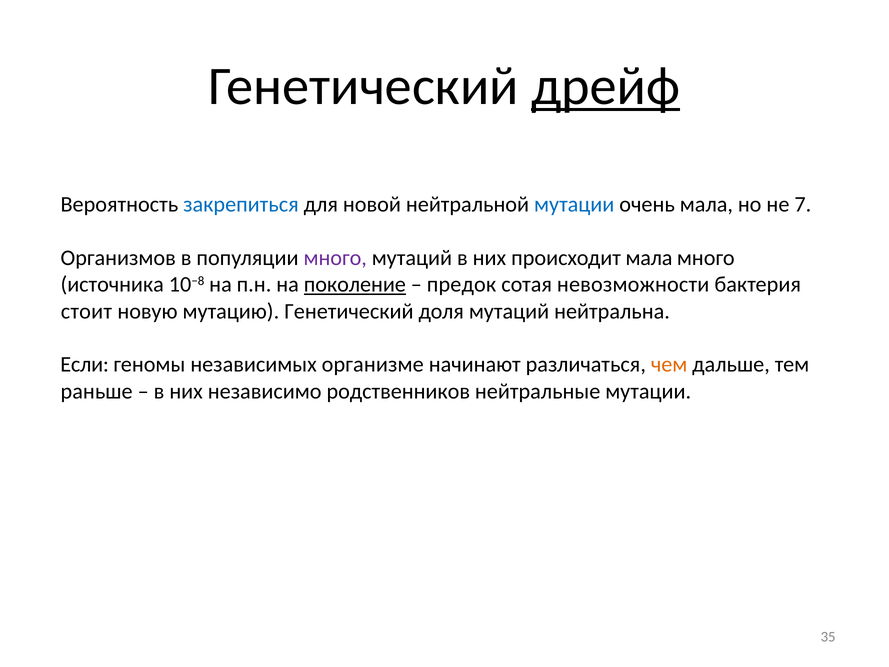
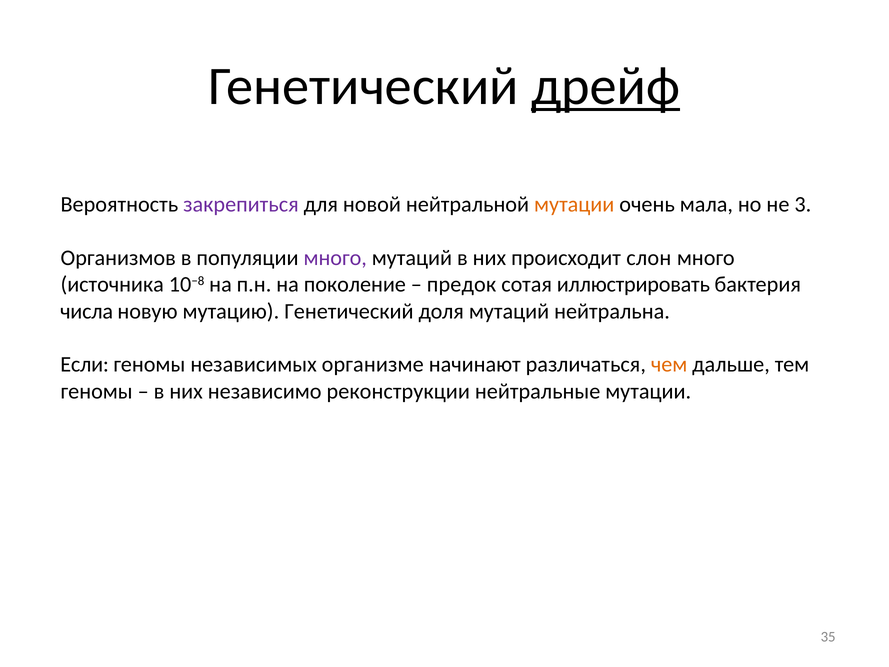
закрепиться colour: blue -> purple
мутации at (574, 204) colour: blue -> orange
7: 7 -> 3
происходит мала: мала -> слон
поколение underline: present -> none
невозможности: невозможности -> иллюстрировать
стоит: стоит -> числа
раньше at (97, 391): раньше -> геномы
родственников: родственников -> реконструкции
